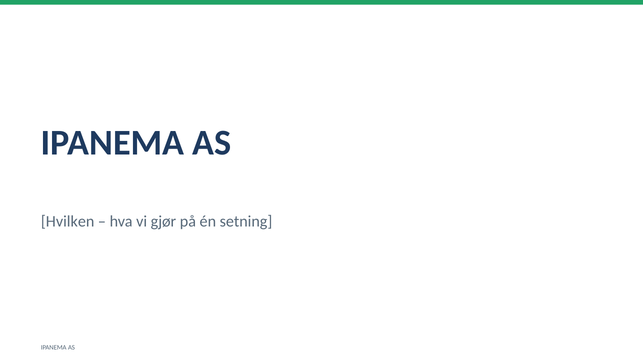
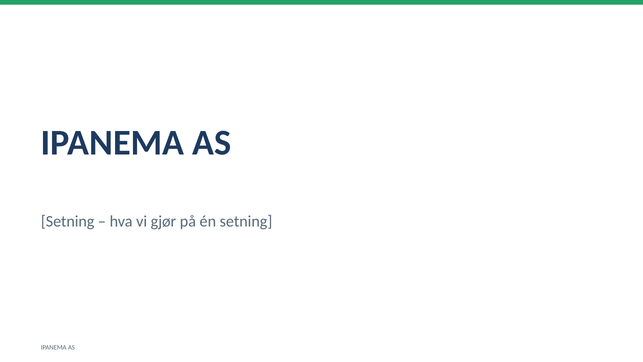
Hvilken at (68, 221): Hvilken -> Setning
